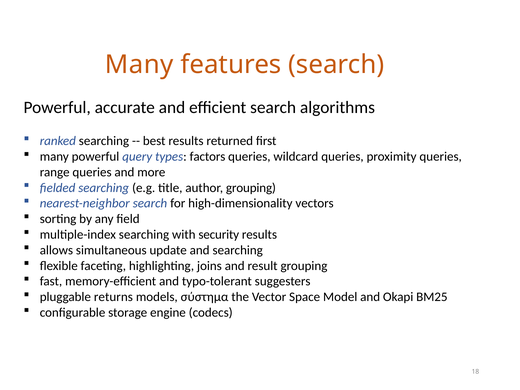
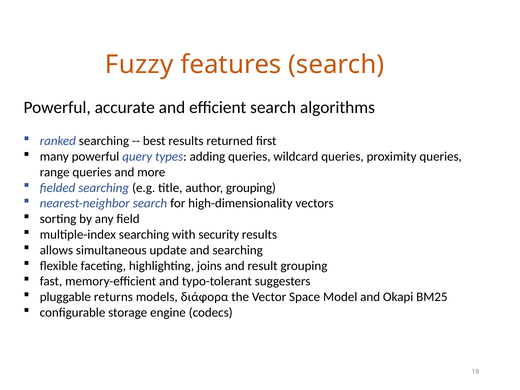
Many at (139, 65): Many -> Fuzzy
factors: factors -> adding
σύστημα: σύστημα -> διάφορα
